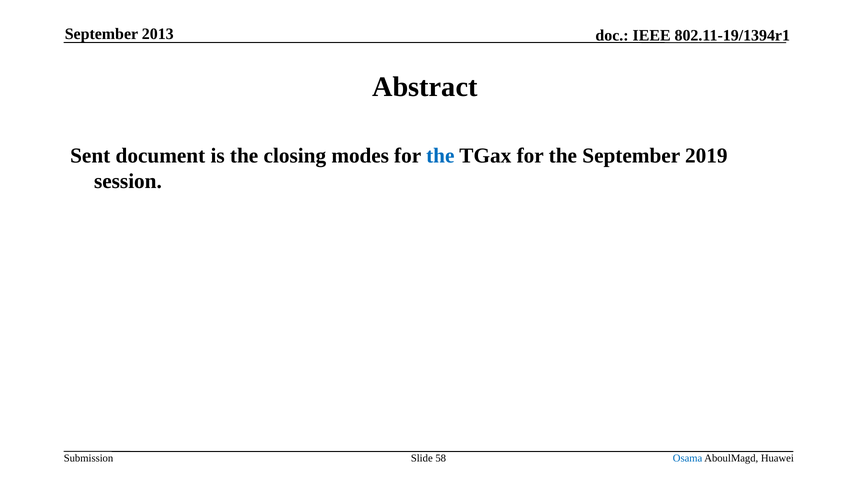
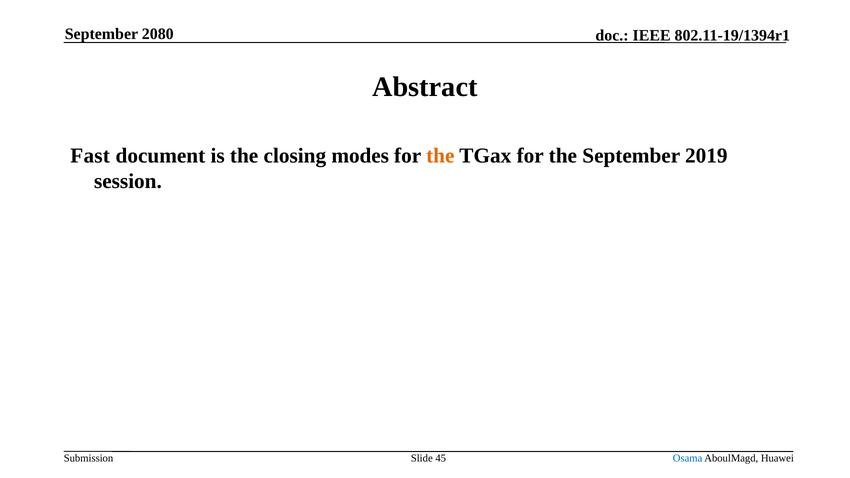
2013: 2013 -> 2080
Sent: Sent -> Fast
the at (440, 156) colour: blue -> orange
58: 58 -> 45
